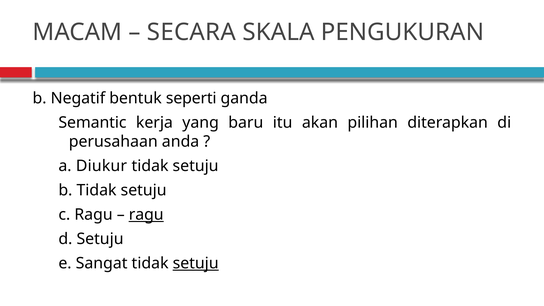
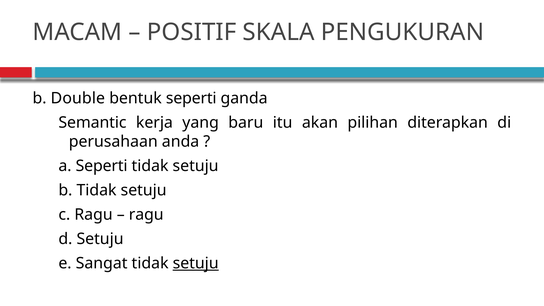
SECARA: SECARA -> POSITIF
Negatif: Negatif -> Double
a Diukur: Diukur -> Seperti
ragu at (146, 215) underline: present -> none
